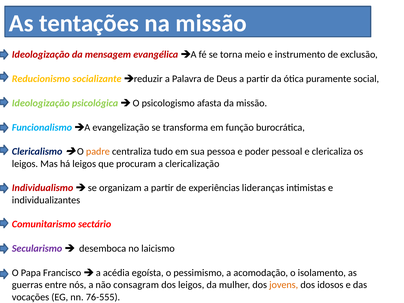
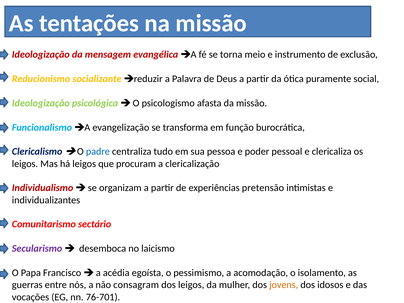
padre colour: orange -> blue
lideranças: lideranças -> pretensão
76-555: 76-555 -> 76-701
